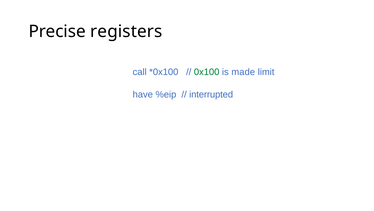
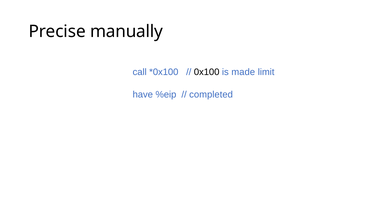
registers: registers -> manually
0x100 colour: green -> black
interrupted: interrupted -> completed
